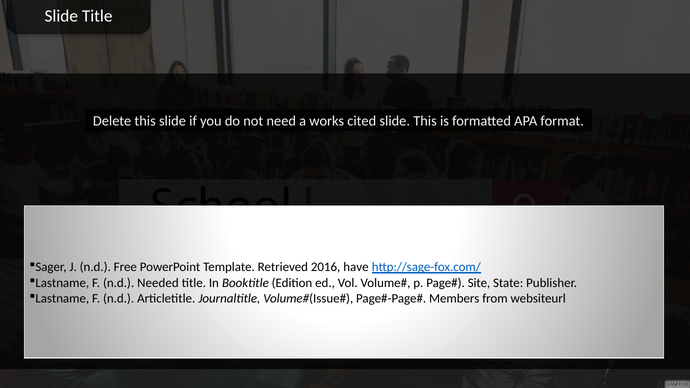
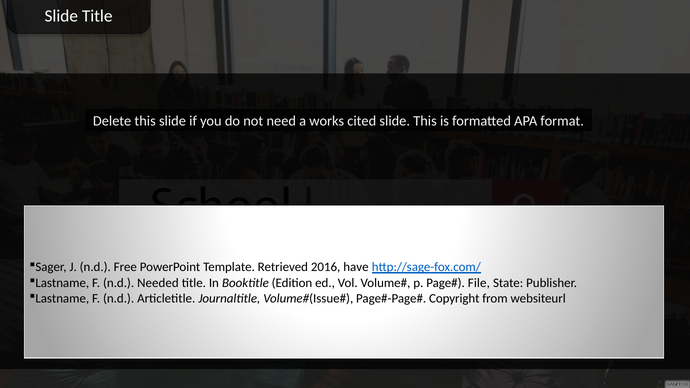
Site: Site -> File
Members: Members -> Copyright
